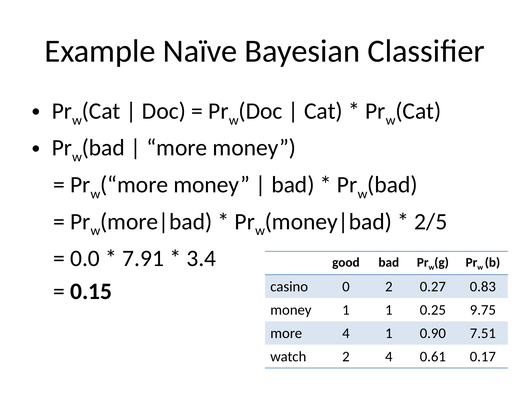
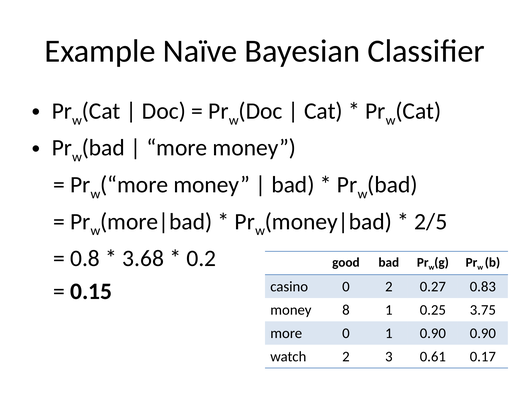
0.0: 0.0 -> 0.8
7.91: 7.91 -> 3.68
3.4: 3.4 -> 0.2
money 1: 1 -> 8
9.75: 9.75 -> 3.75
more 4: 4 -> 0
0.90 7.51: 7.51 -> 0.90
2 4: 4 -> 3
